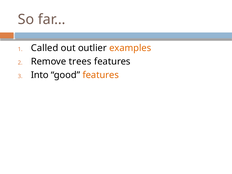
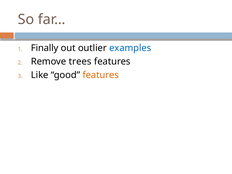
Called: Called -> Finally
examples colour: orange -> blue
Into: Into -> Like
